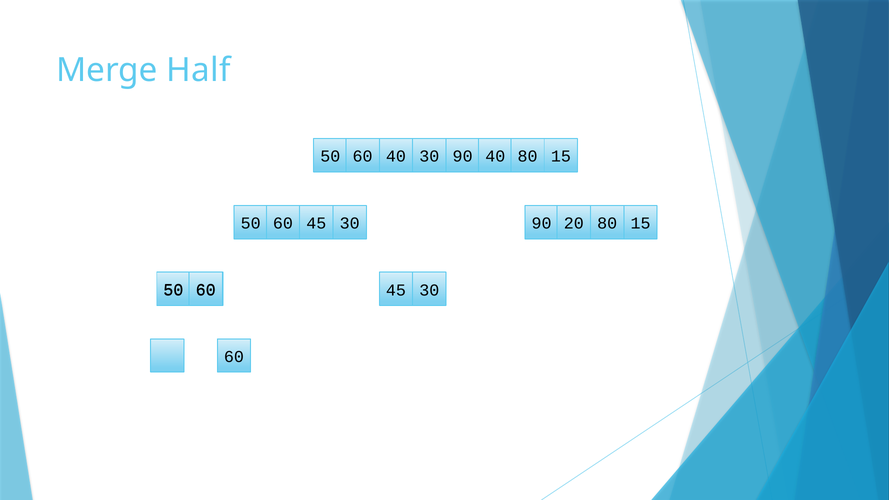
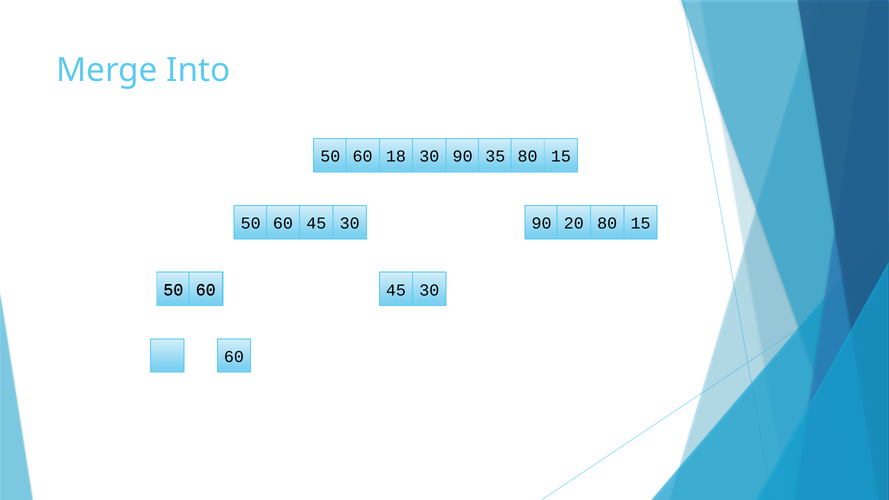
Half: Half -> Into
60 40: 40 -> 18
90 40: 40 -> 35
